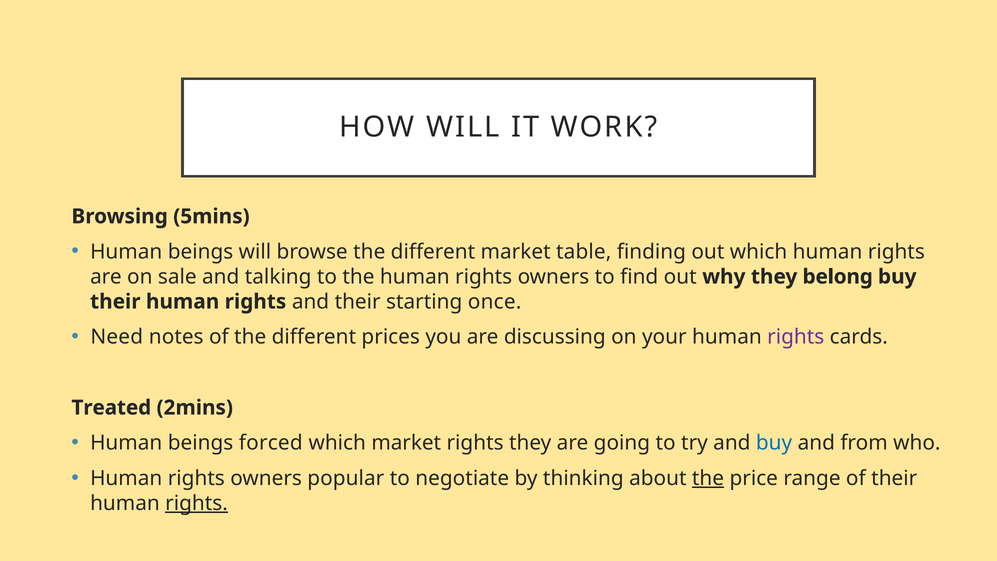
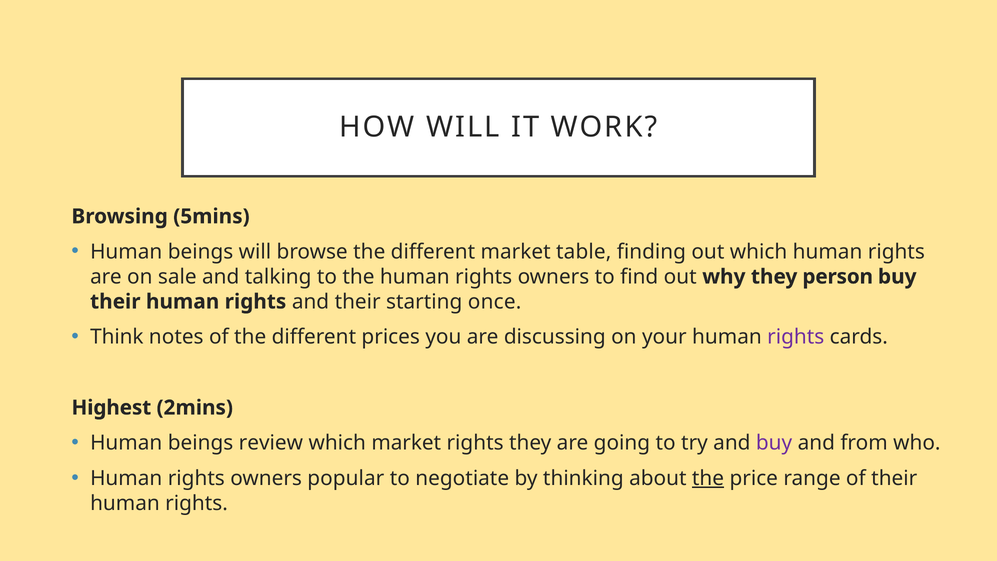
belong: belong -> person
Need: Need -> Think
Treated: Treated -> Highest
forced: forced -> review
buy at (774, 443) colour: blue -> purple
rights at (197, 503) underline: present -> none
